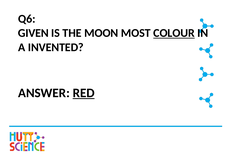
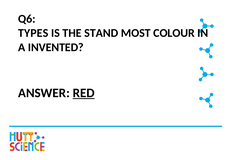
GIVEN: GIVEN -> TYPES
MOON: MOON -> STAND
COLOUR underline: present -> none
